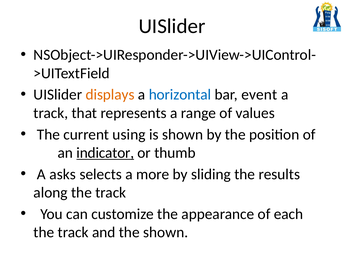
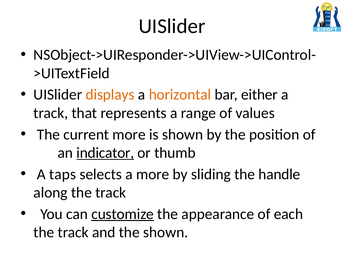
horizontal colour: blue -> orange
event: event -> either
current using: using -> more
asks: asks -> taps
results: results -> handle
customize underline: none -> present
